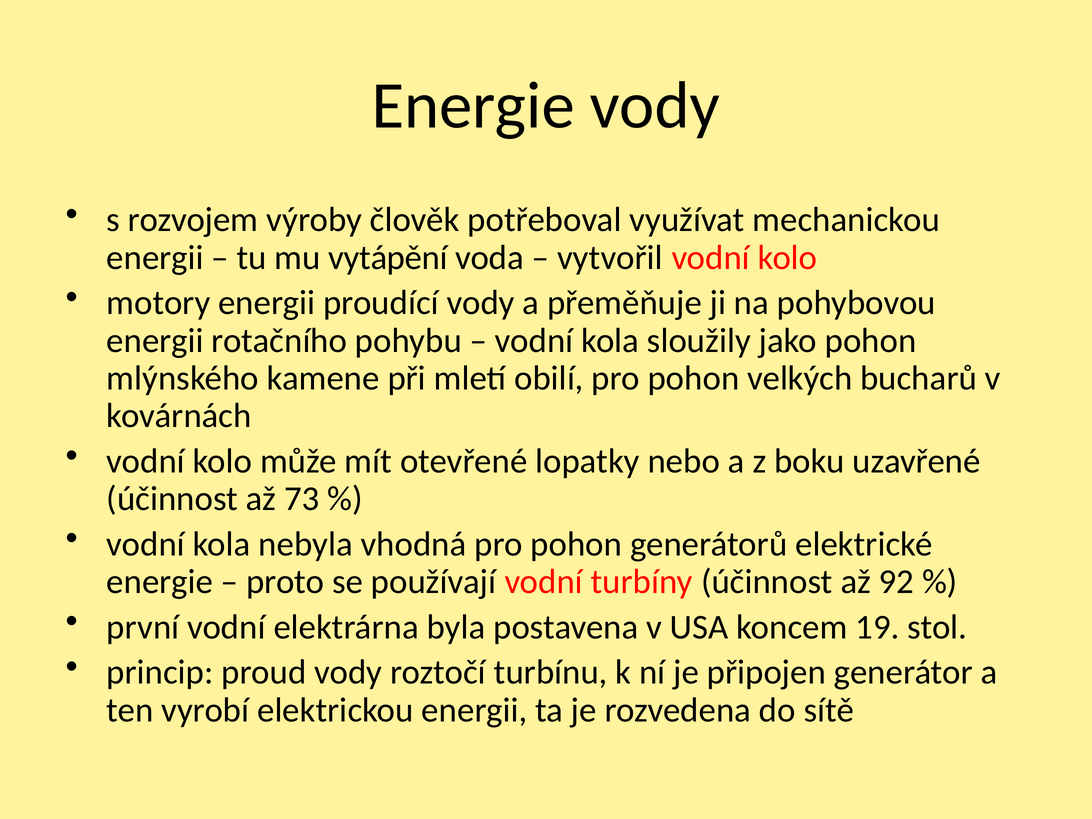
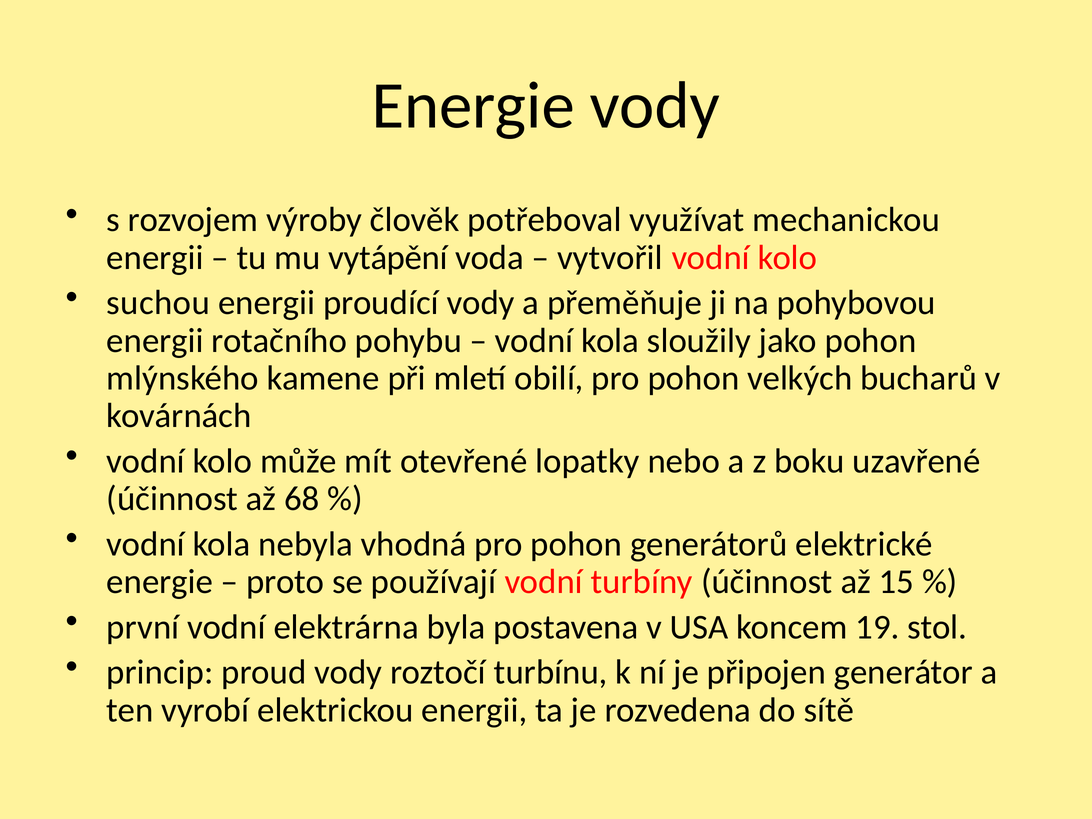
motory: motory -> suchou
73: 73 -> 68
92: 92 -> 15
